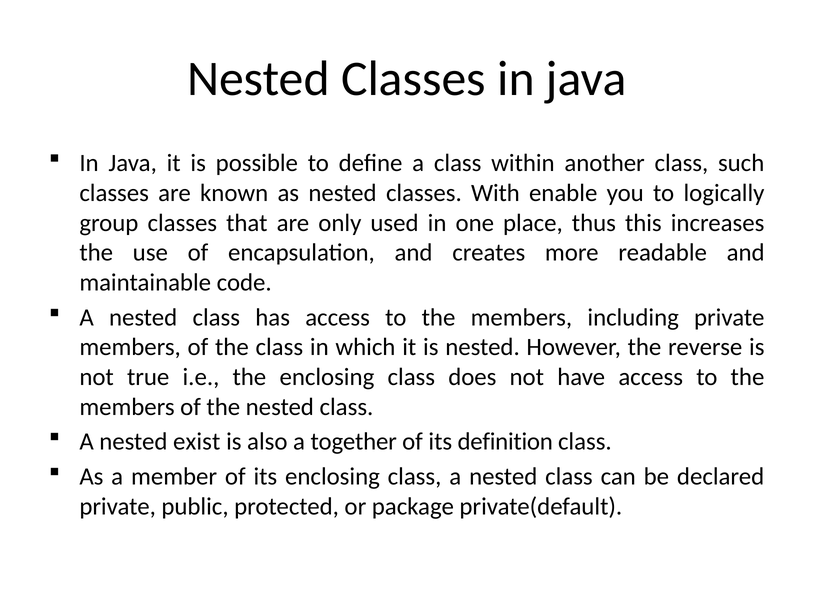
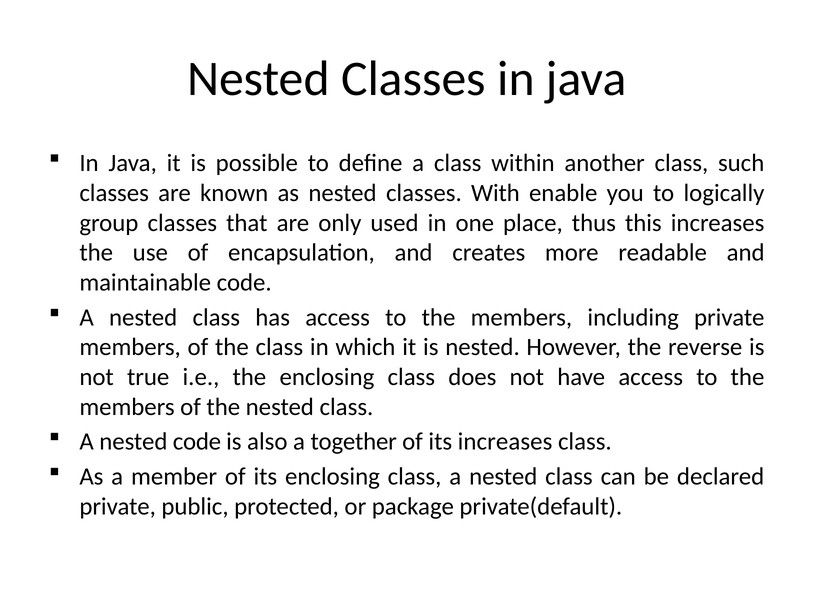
nested exist: exist -> code
its definition: definition -> increases
